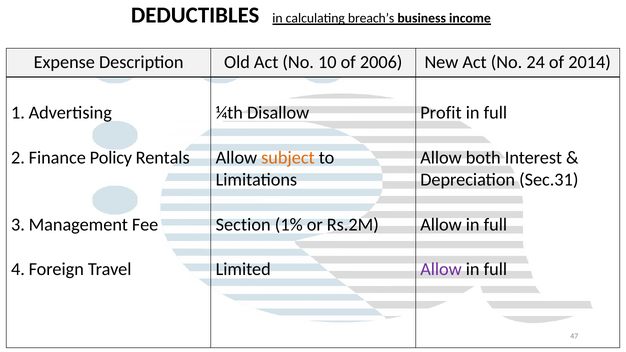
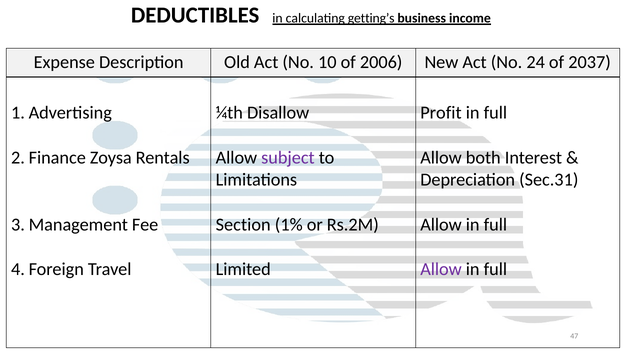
breach’s: breach’s -> getting’s
2014: 2014 -> 2037
Policy: Policy -> Zoysa
subject colour: orange -> purple
